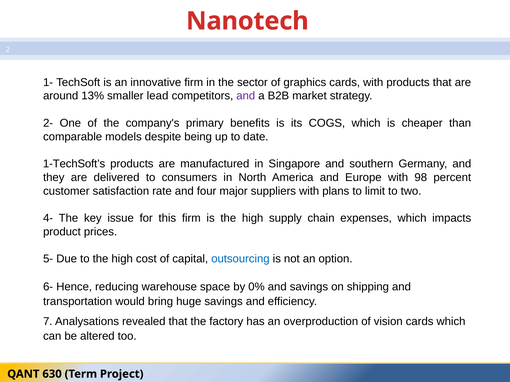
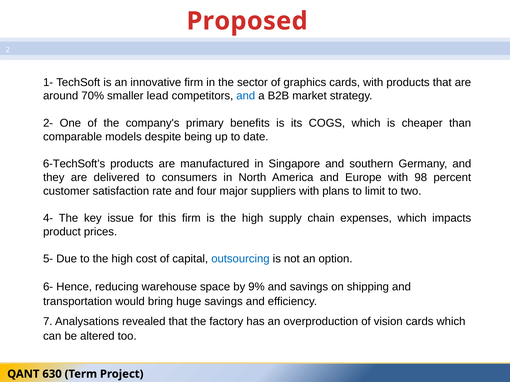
Nanotech: Nanotech -> Proposed
13%: 13% -> 70%
and at (246, 96) colour: purple -> blue
1-TechSoft’s: 1-TechSoft’s -> 6-TechSoft’s
0%: 0% -> 9%
